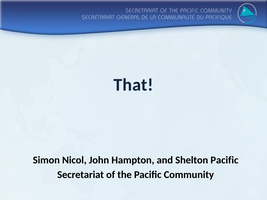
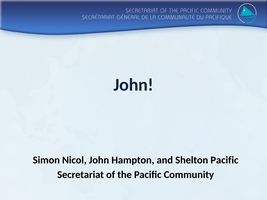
That at (133, 85): That -> John
